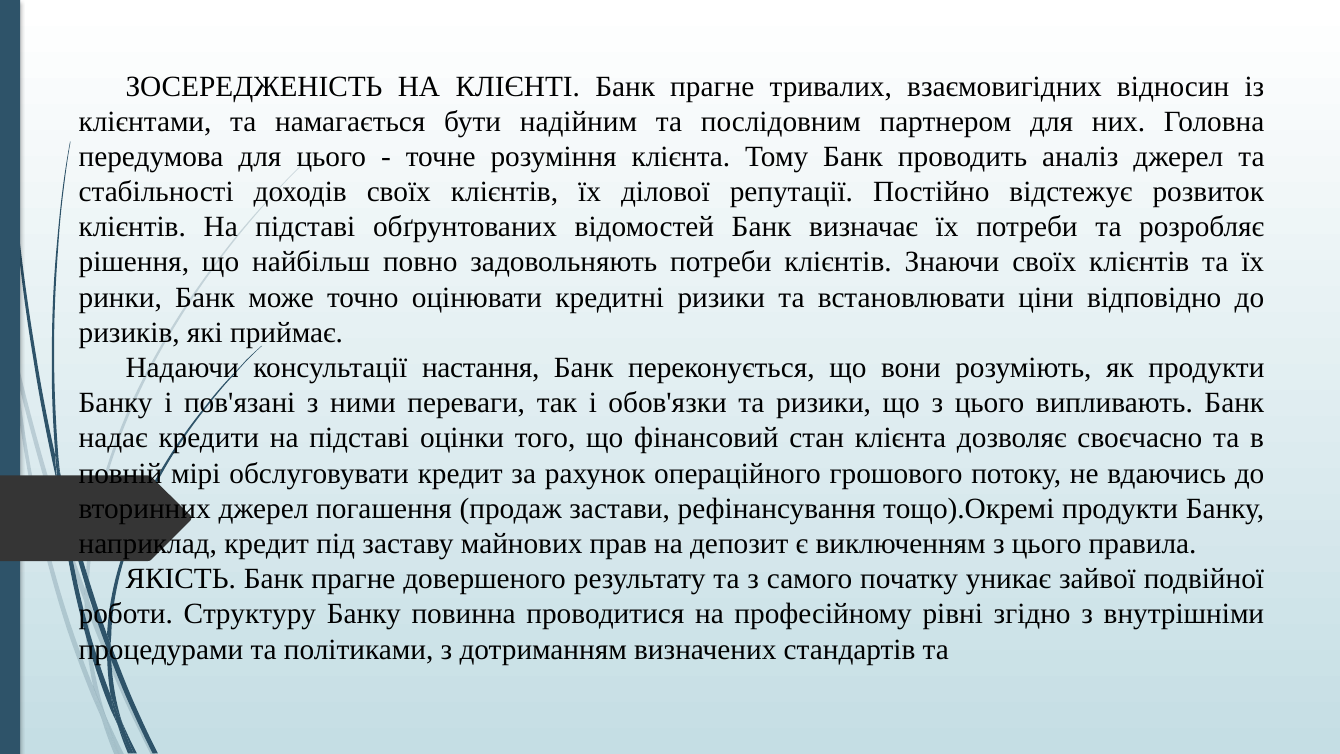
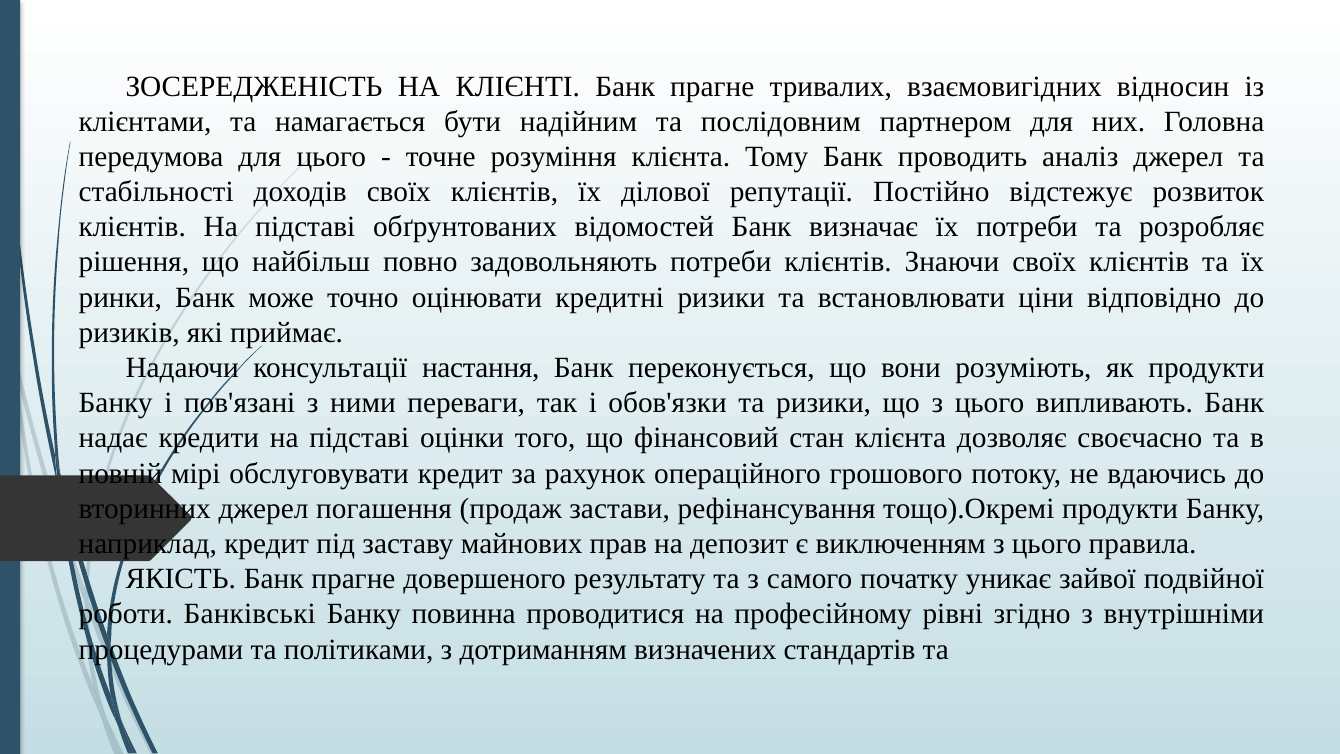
Структуру: Структуру -> Банківські
